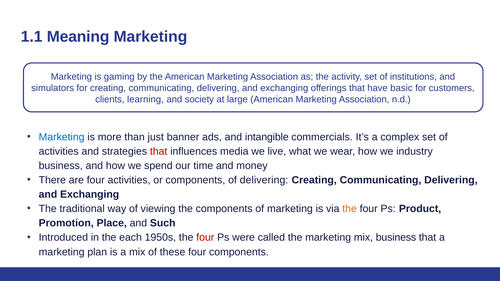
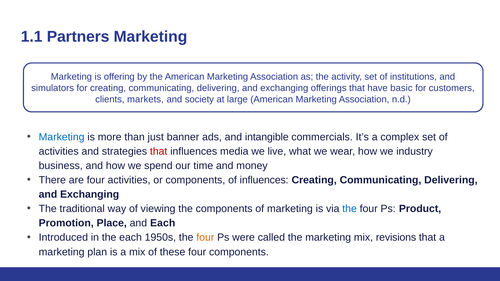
Meaning: Meaning -> Partners
gaming: gaming -> offering
learning: learning -> markets
of delivering: delivering -> influences
the at (350, 209) colour: orange -> blue
and Such: Such -> Each
four at (205, 238) colour: red -> orange
mix business: business -> revisions
